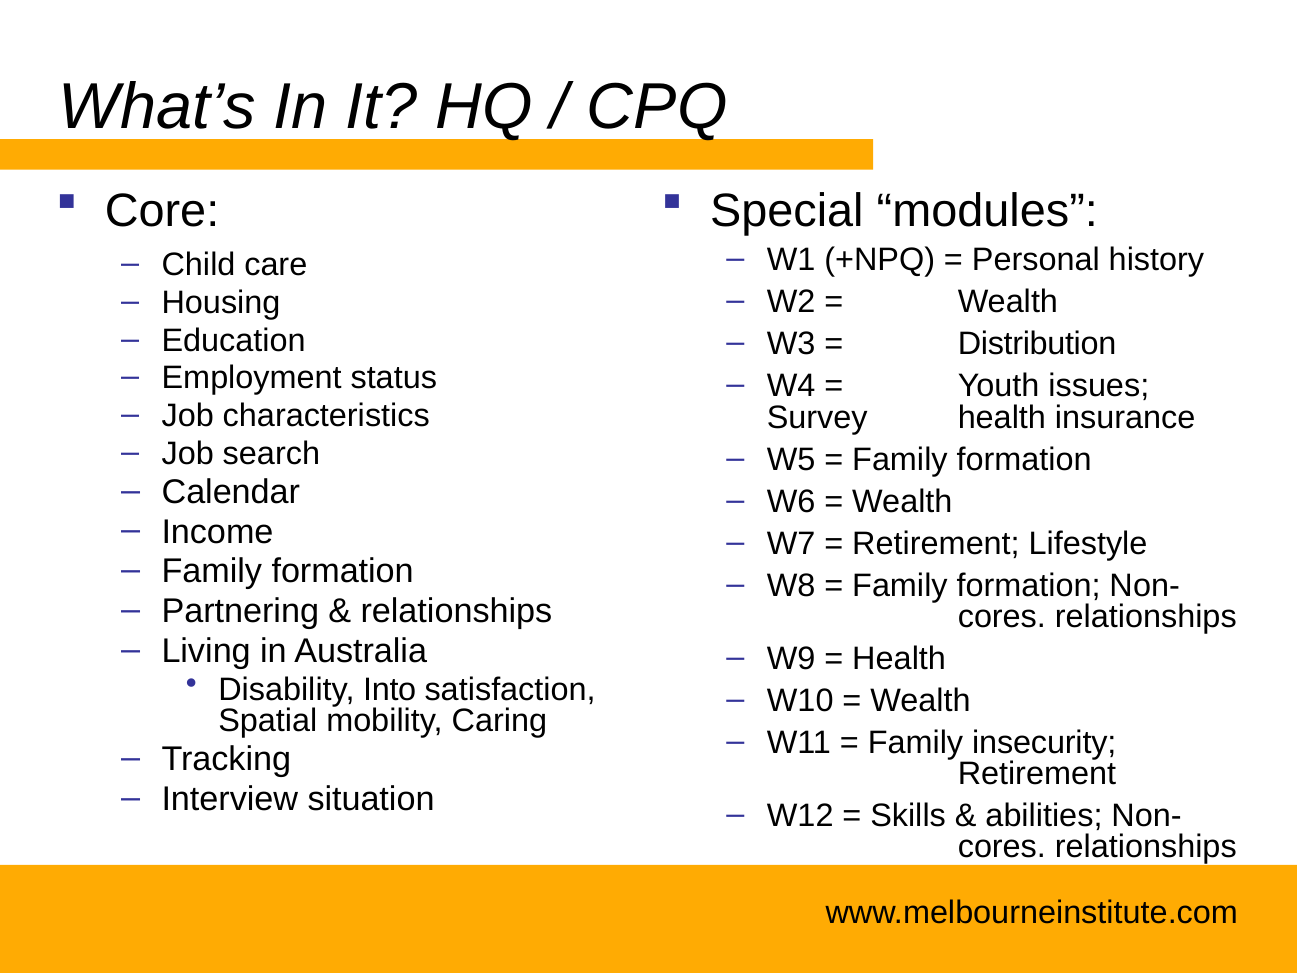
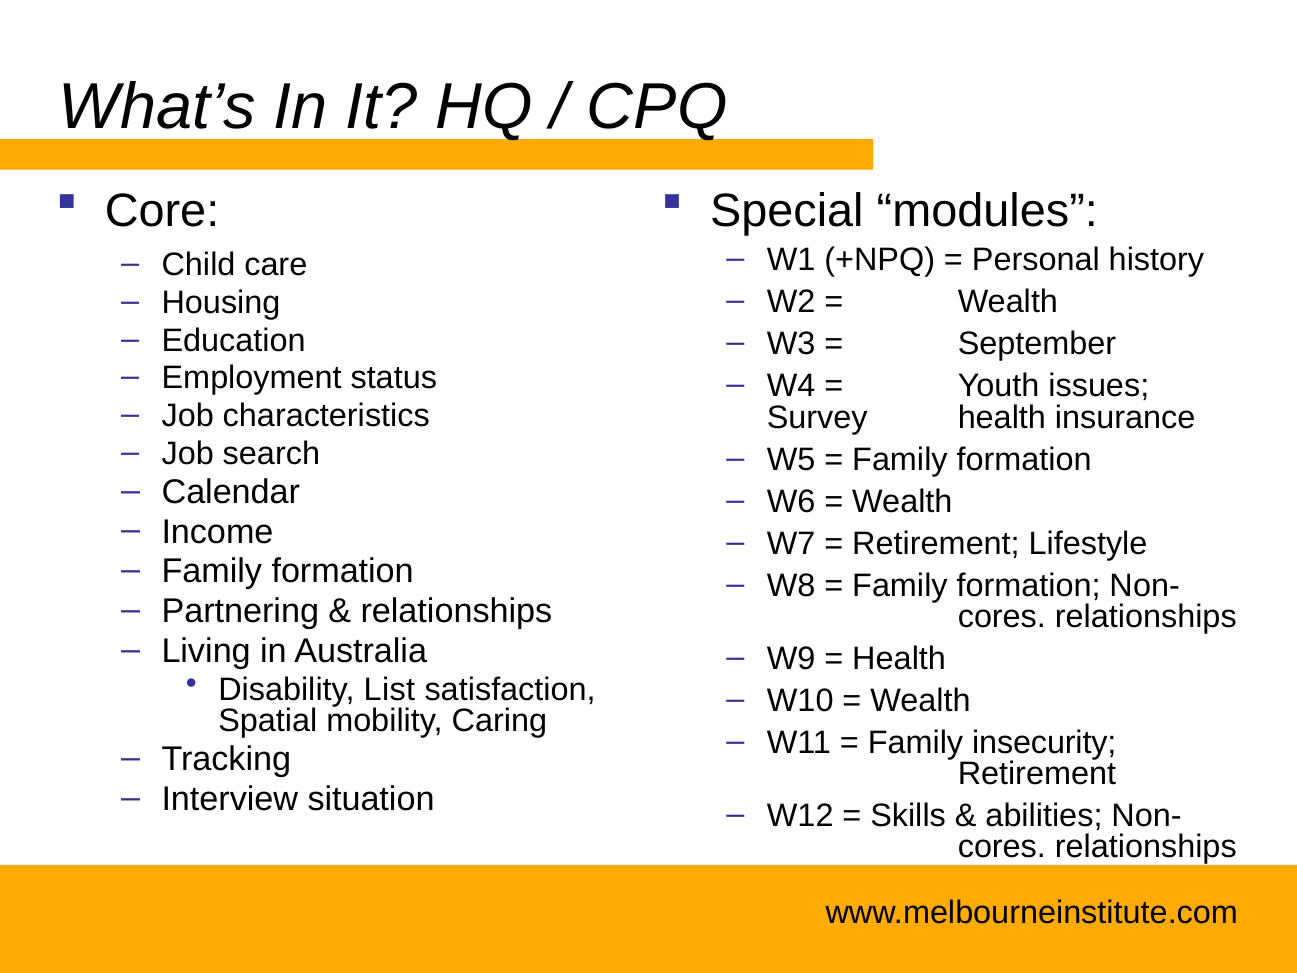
Distribution: Distribution -> September
Into: Into -> List
